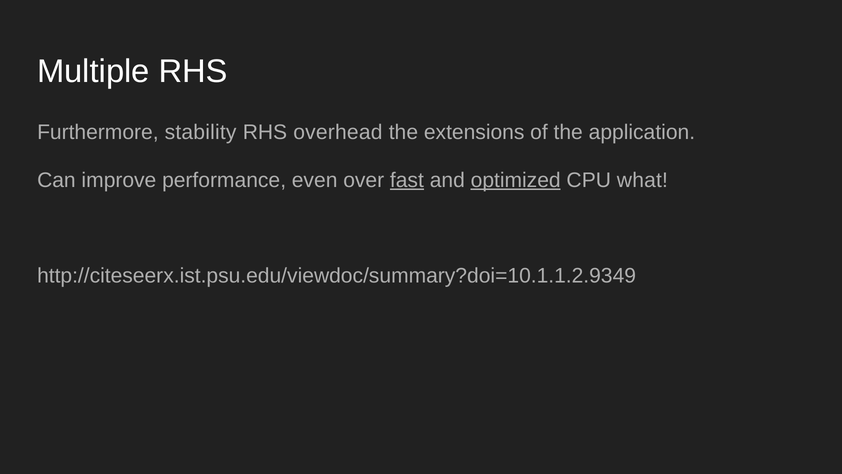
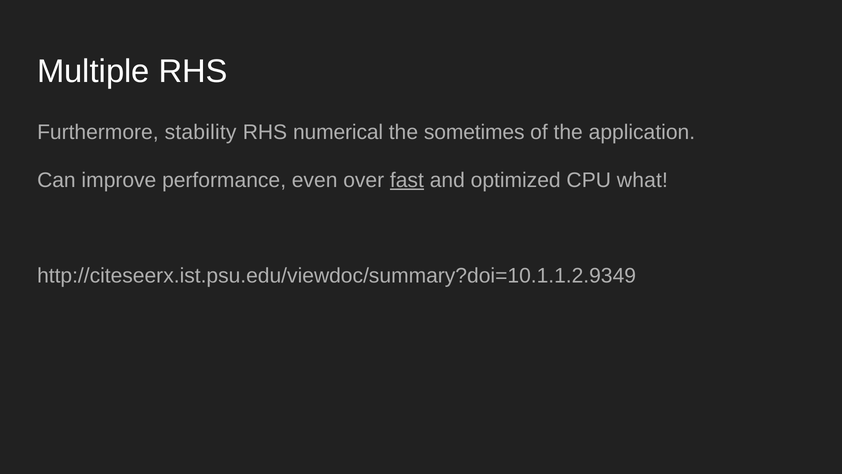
overhead: overhead -> numerical
extensions: extensions -> sometimes
optimized underline: present -> none
